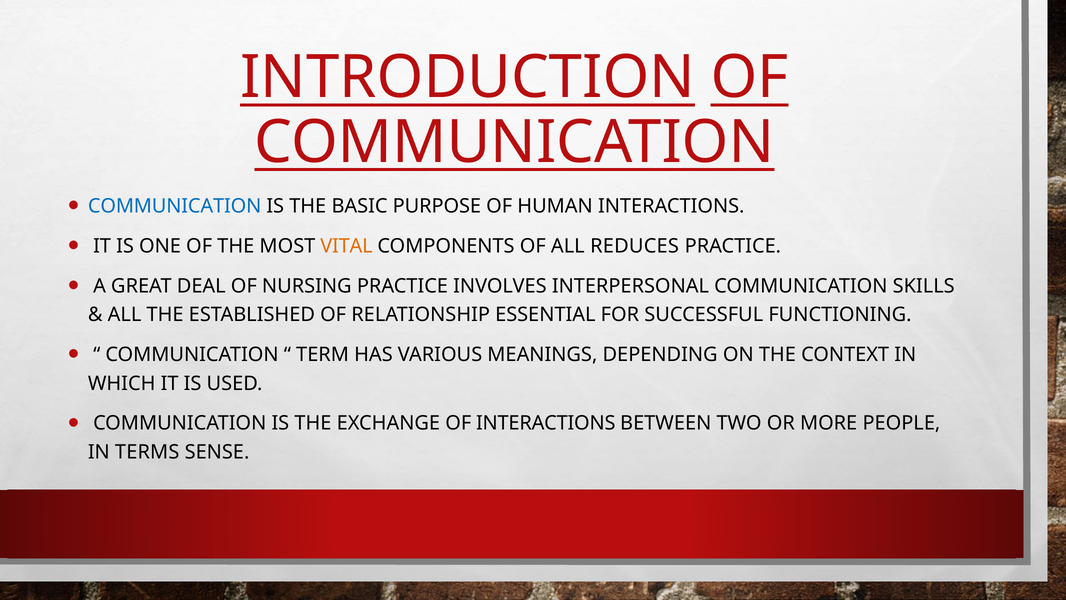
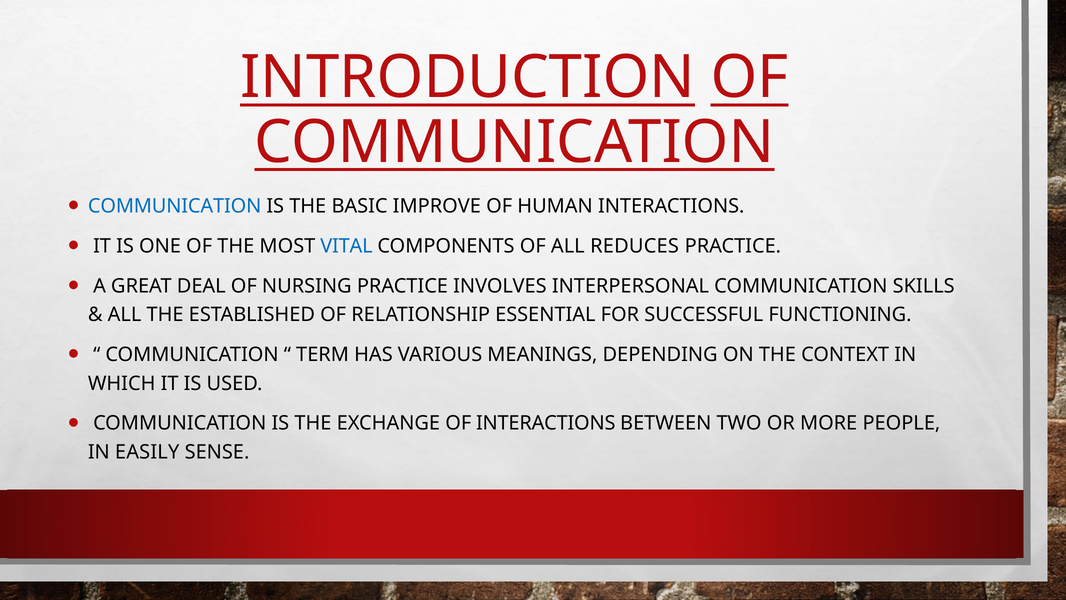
PURPOSE: PURPOSE -> IMPROVE
VITAL colour: orange -> blue
TERMS: TERMS -> EASILY
